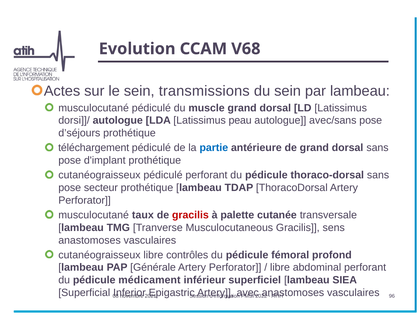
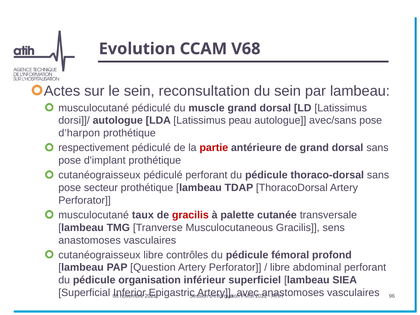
transmissions: transmissions -> reconsultation
d’séjours: d’séjours -> d’harpon
téléchargement: téléchargement -> respectivement
partie colour: blue -> red
Générale: Générale -> Question
médicament: médicament -> organisation
